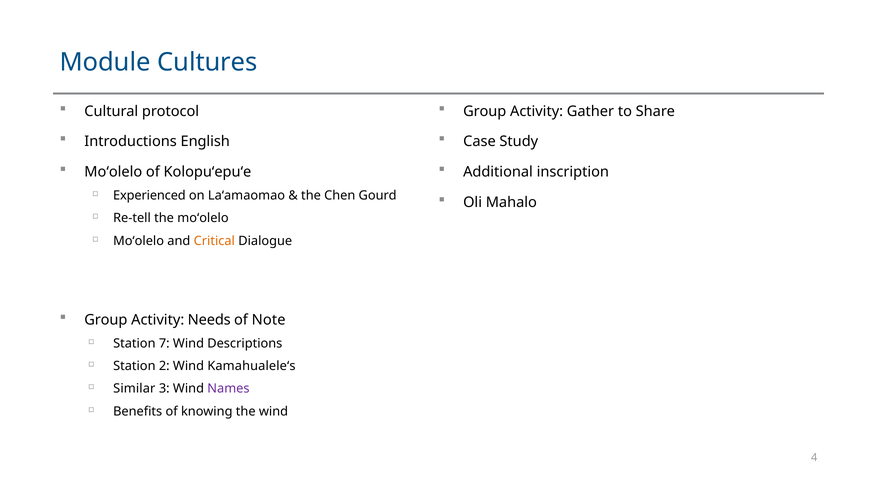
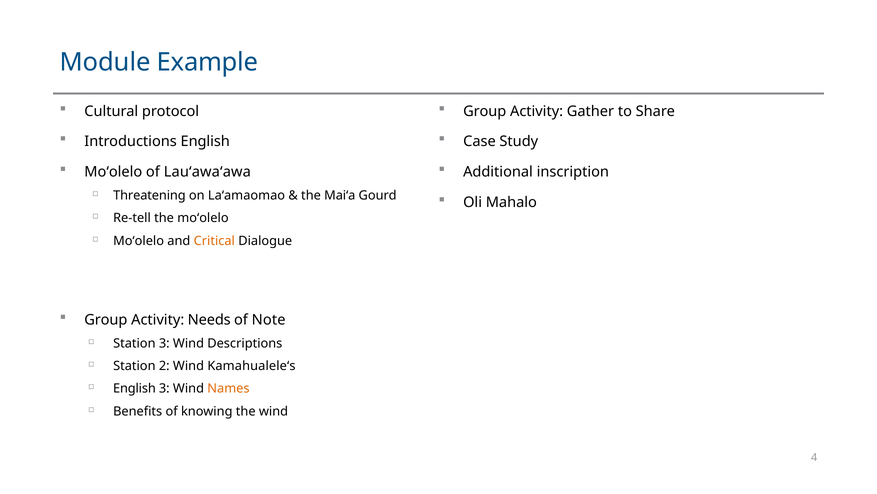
Cultures: Cultures -> Example
Kolopuʻepuʻe: Kolopuʻepuʻe -> Lauʻawaʻawa
Experienced: Experienced -> Threatening
Chen: Chen -> Maiʻa
Station 7: 7 -> 3
Similar at (134, 388): Similar -> English
Names colour: purple -> orange
